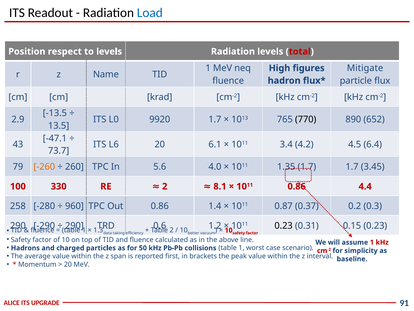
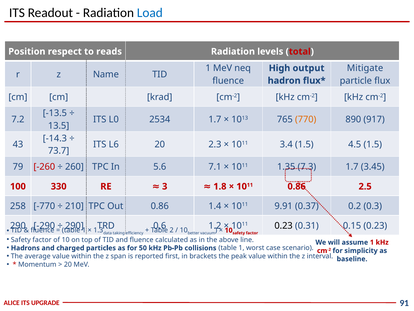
to levels: levels -> reads
figures: figures -> output
2.9: 2.9 -> 7.2
9920: 9920 -> 2534
770 colour: black -> orange
652: 652 -> 917
-47.1: -47.1 -> -14.3
6.1: 6.1 -> 2.3
3.4 4.2: 4.2 -> 1.5
4.5 6.4: 6.4 -> 1.5
-260 colour: orange -> red
4.0: 4.0 -> 7.1
1.35 1.7: 1.7 -> 7.3
2 at (165, 186): 2 -> 3
8.1: 8.1 -> 1.8
4.4: 4.4 -> 2.5
-280: -280 -> -770
960: 960 -> 210
0.87: 0.87 -> 9.91
